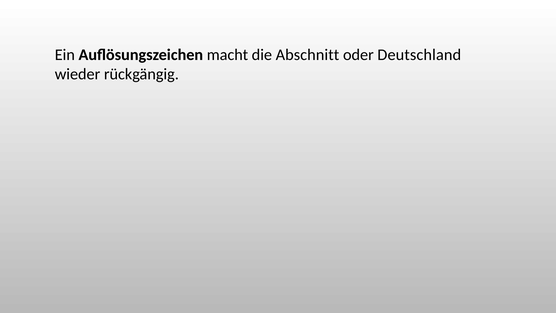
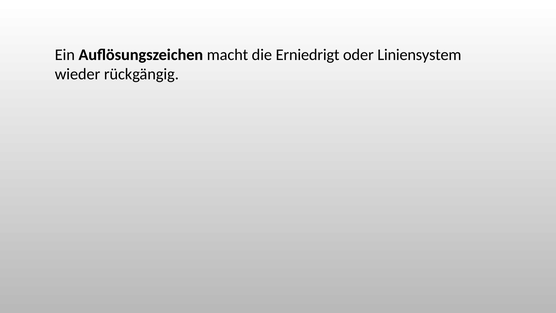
Abschnitt: Abschnitt -> Erniedrigt
Deutschland: Deutschland -> Liniensystem
